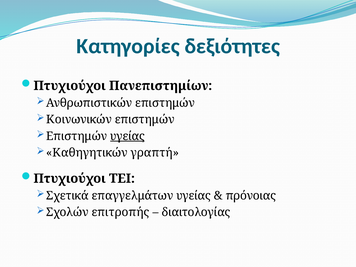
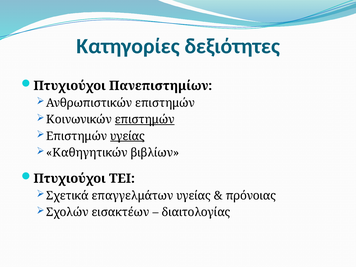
επιστημών at (145, 119) underline: none -> present
γραπτή: γραπτή -> βιβλίων
επιτροπής: επιτροπής -> εισακτέων
